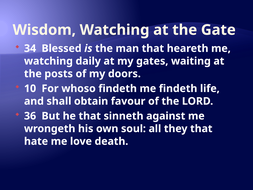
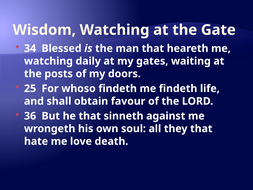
10: 10 -> 25
